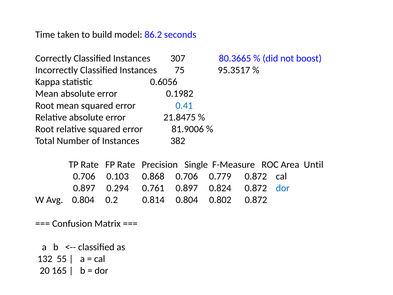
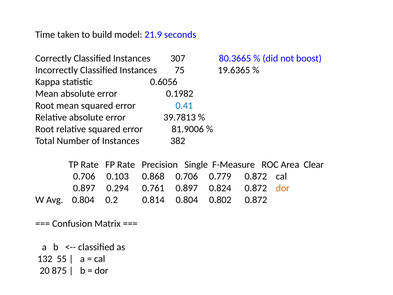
86.2: 86.2 -> 21.9
95.3517: 95.3517 -> 19.6365
21.8475: 21.8475 -> 39.7813
Until: Until -> Clear
dor at (283, 188) colour: blue -> orange
165: 165 -> 875
